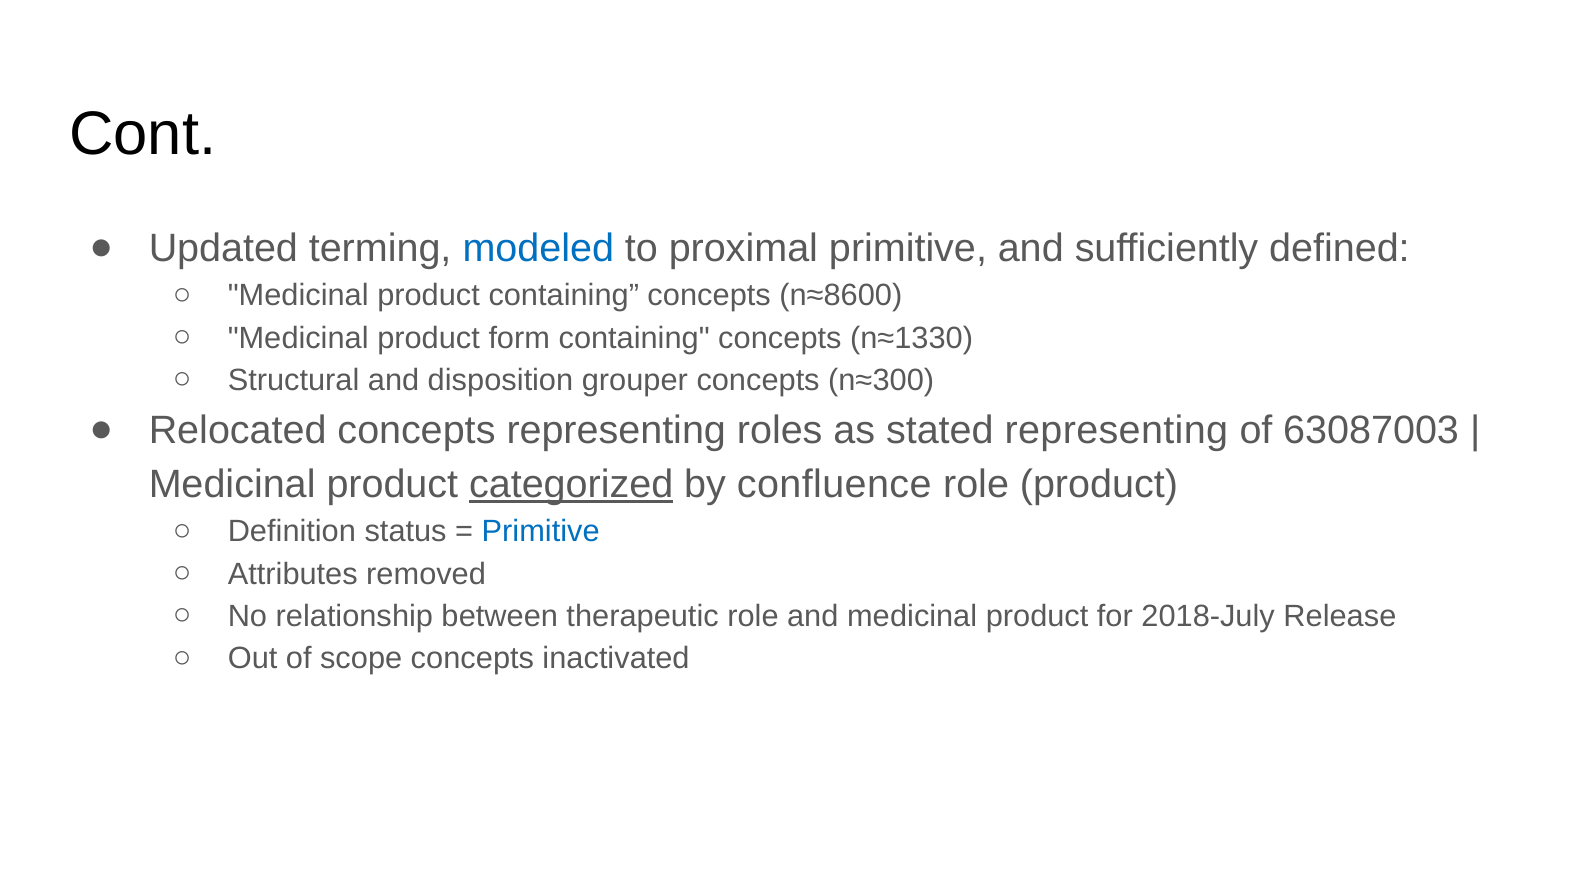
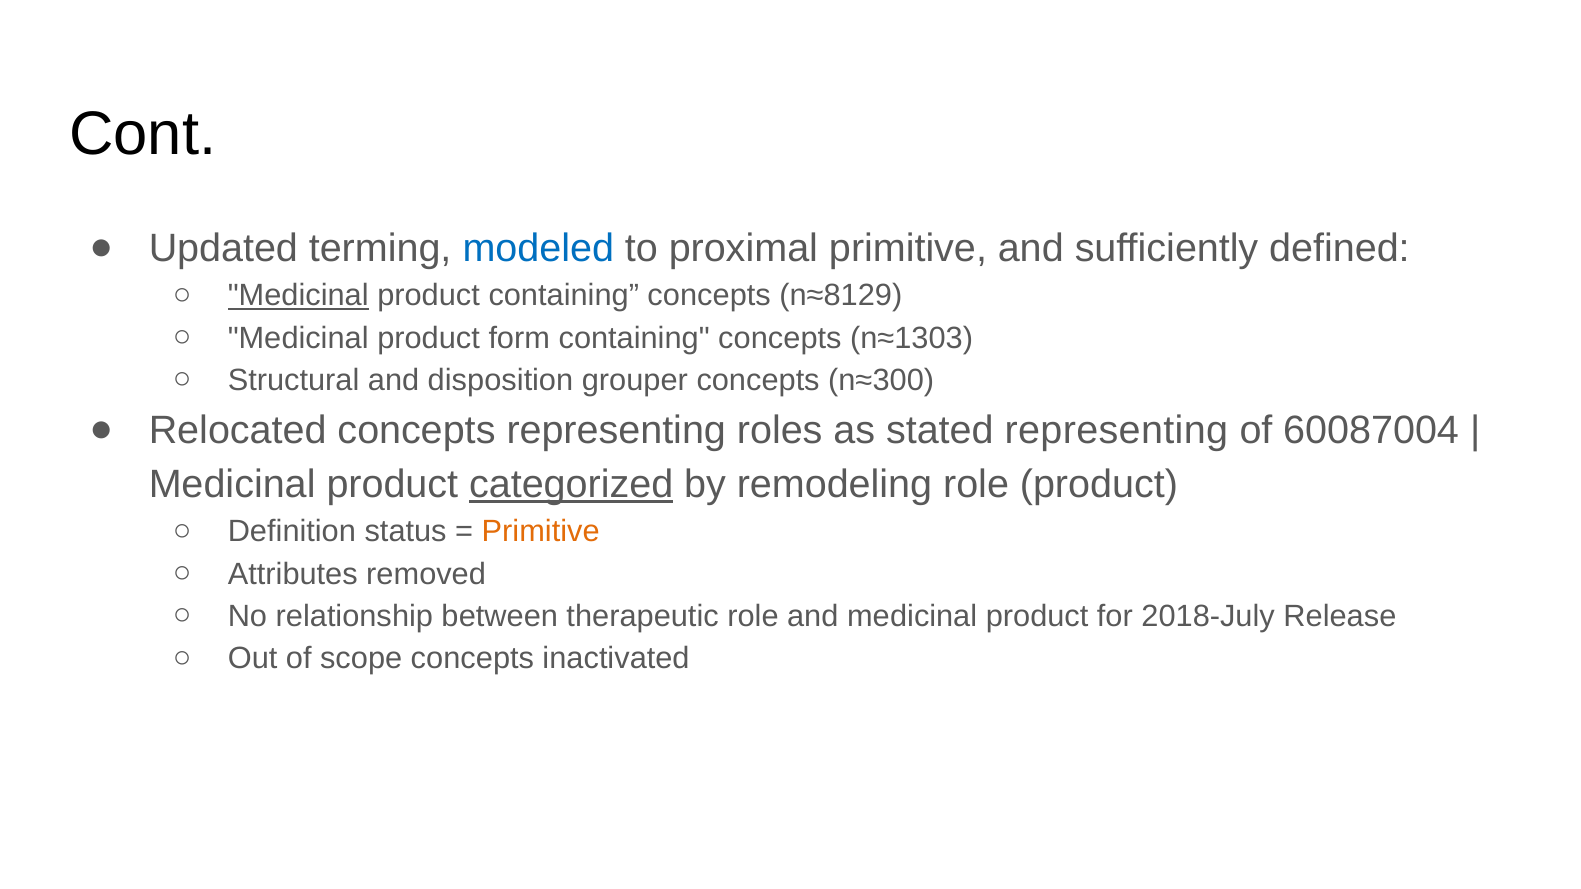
Medicinal at (298, 296) underline: none -> present
n≈8600: n≈8600 -> n≈8129
n≈1330: n≈1330 -> n≈1303
63087003: 63087003 -> 60087004
confluence: confluence -> remodeling
Primitive at (541, 532) colour: blue -> orange
